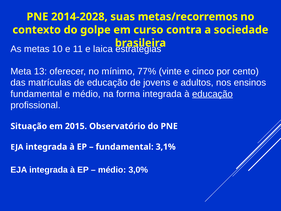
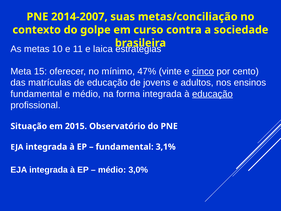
2014-2028: 2014-2028 -> 2014-2007
metas/recorremos: metas/recorremos -> metas/conciliação
13: 13 -> 15
77%: 77% -> 47%
cinco underline: none -> present
